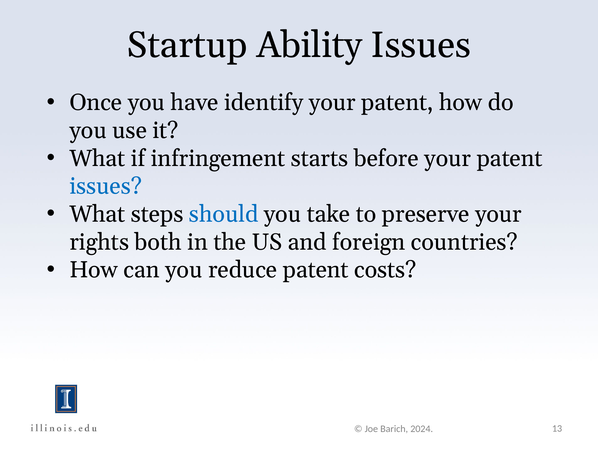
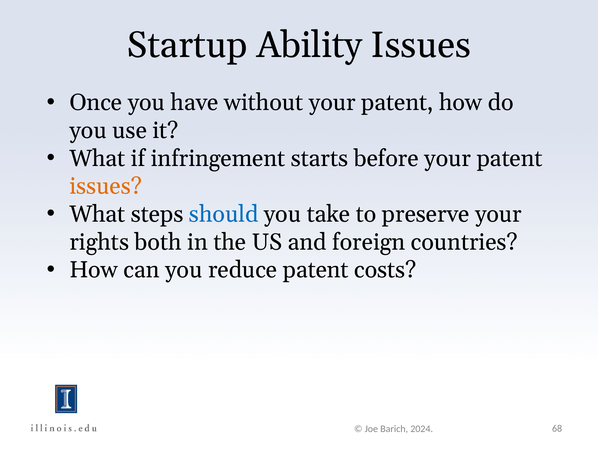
identify: identify -> without
issues at (106, 186) colour: blue -> orange
13: 13 -> 68
